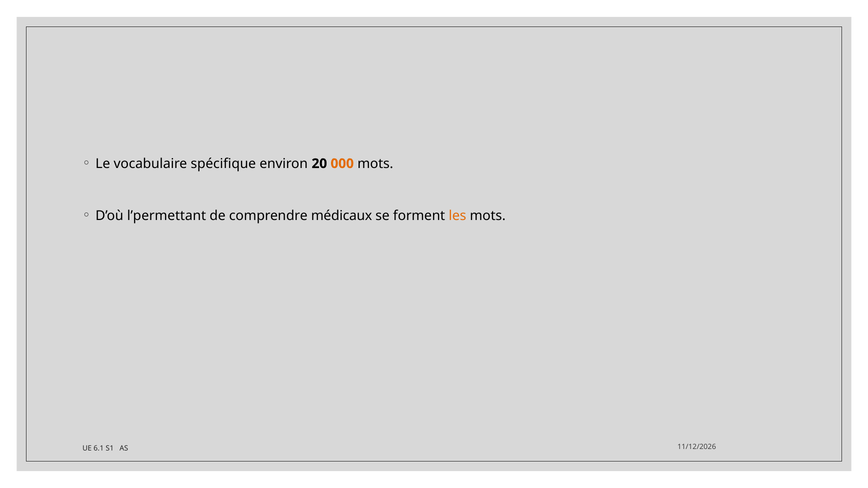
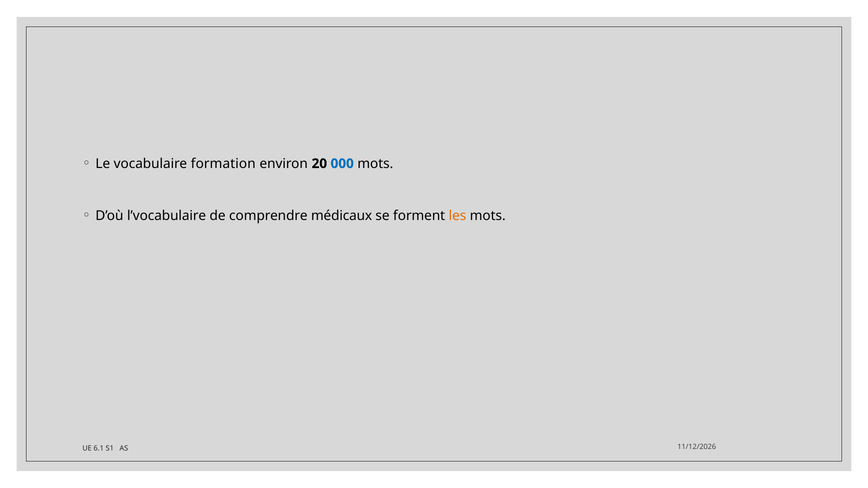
spécifique: spécifique -> formation
000 colour: orange -> blue
l’permettant: l’permettant -> l’vocabulaire
